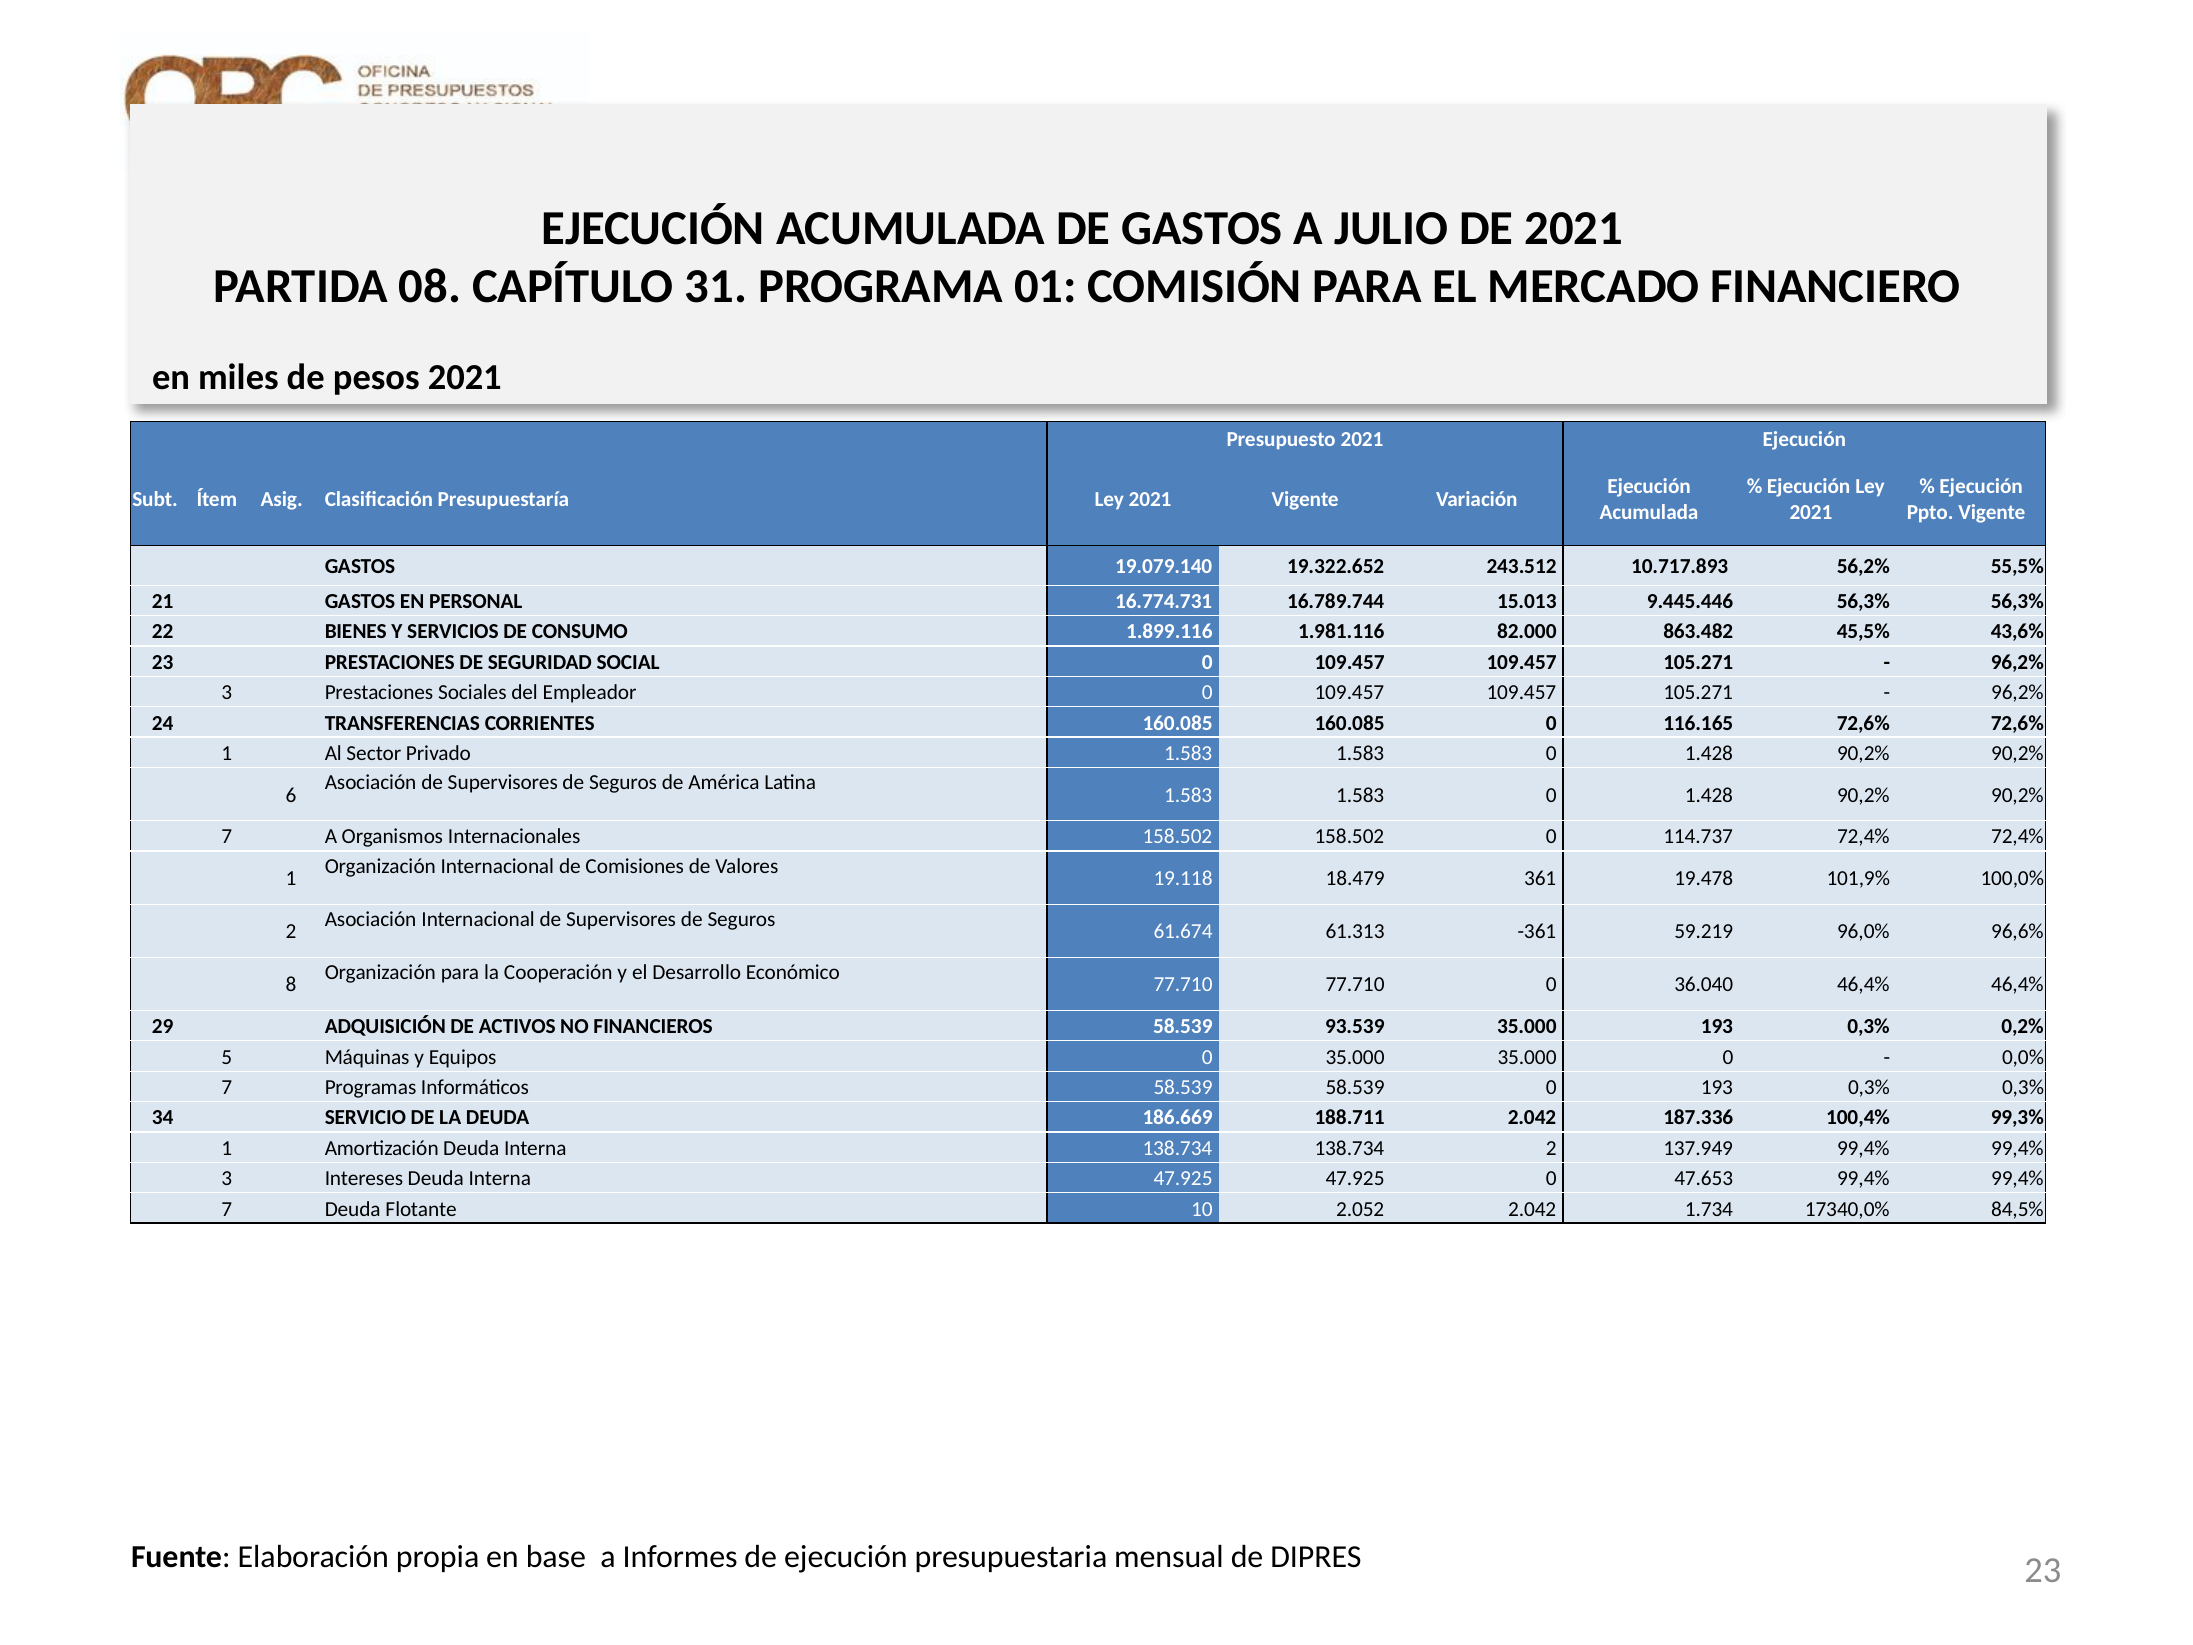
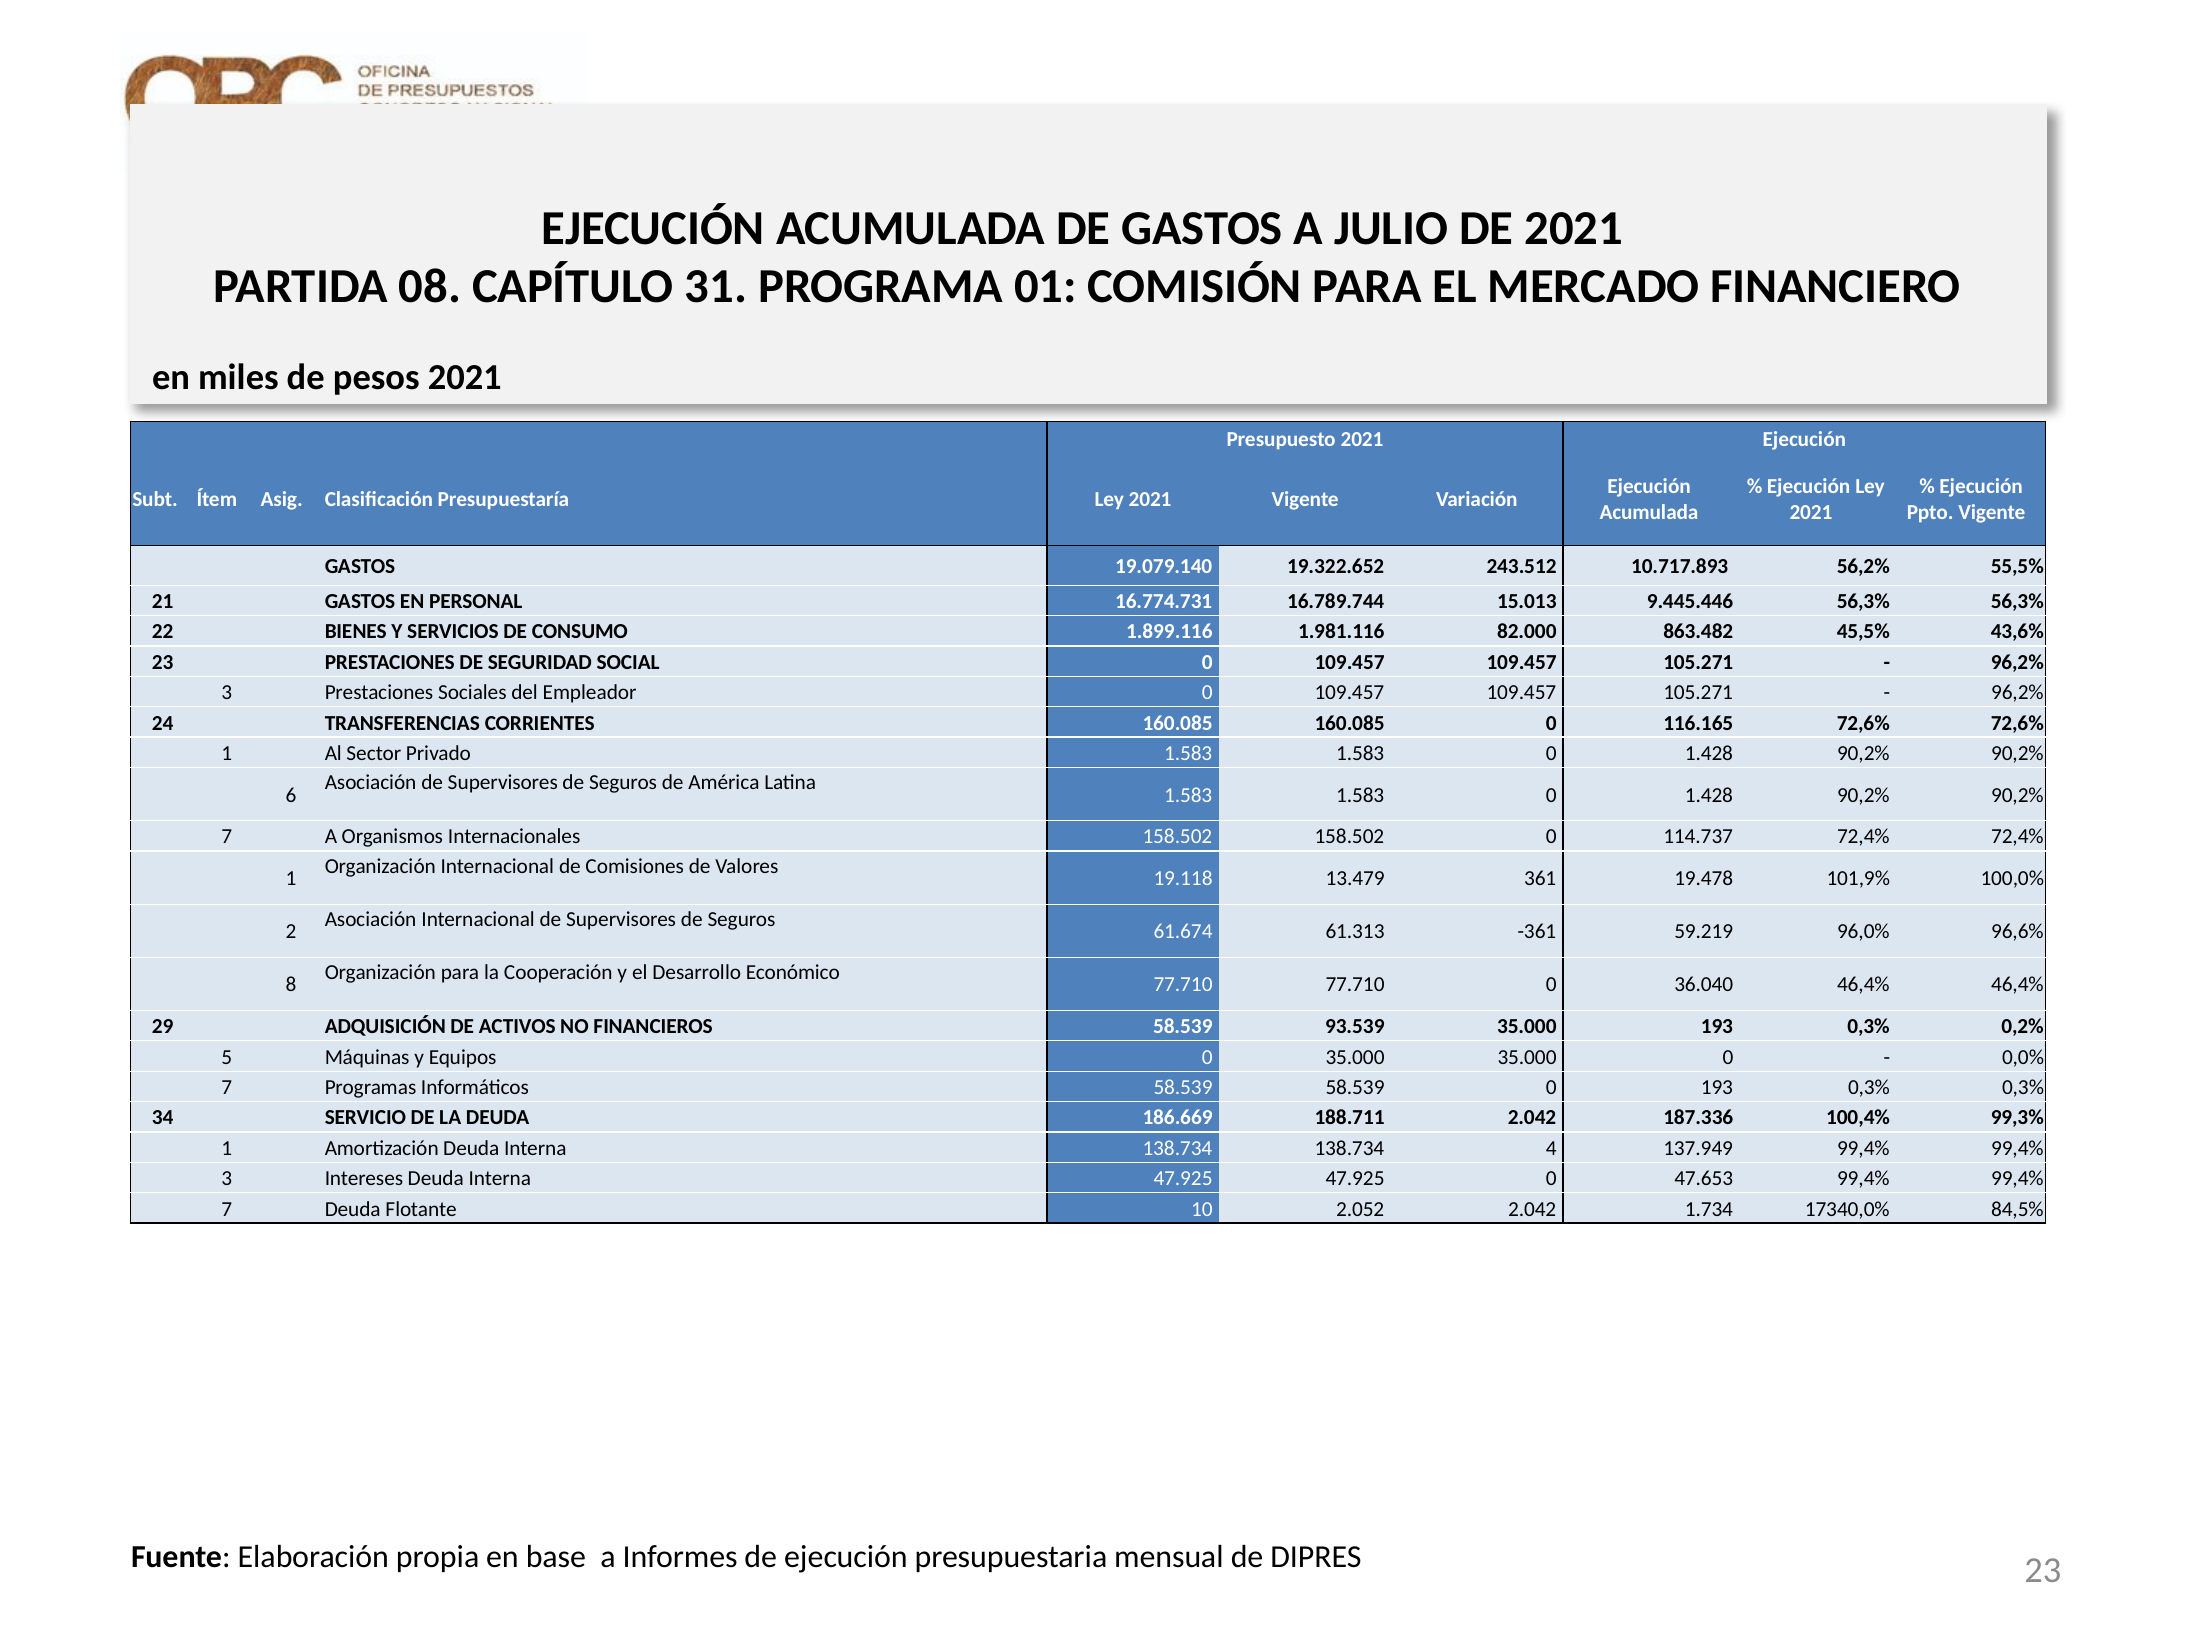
18.479: 18.479 -> 13.479
138.734 2: 2 -> 4
